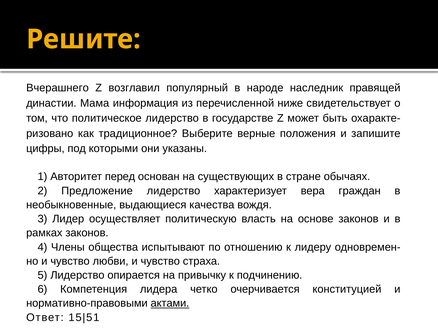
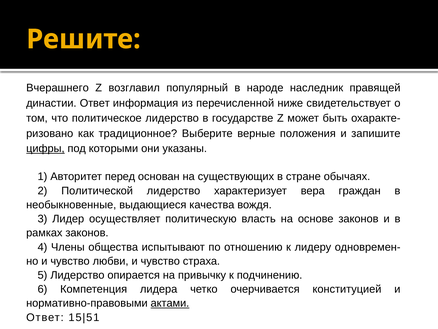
династии Мама: Мама -> Ответ
цифры underline: none -> present
Предложение: Предложение -> Политической
